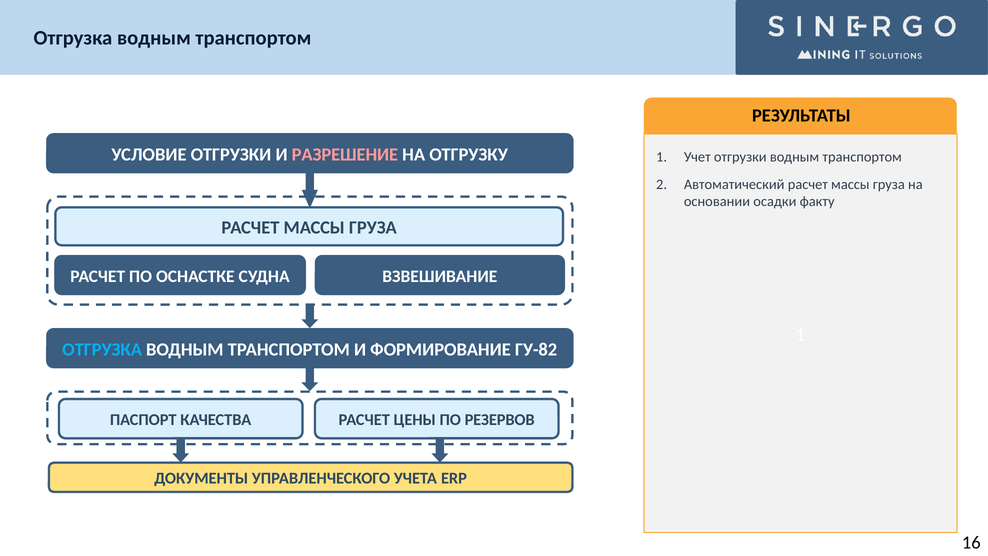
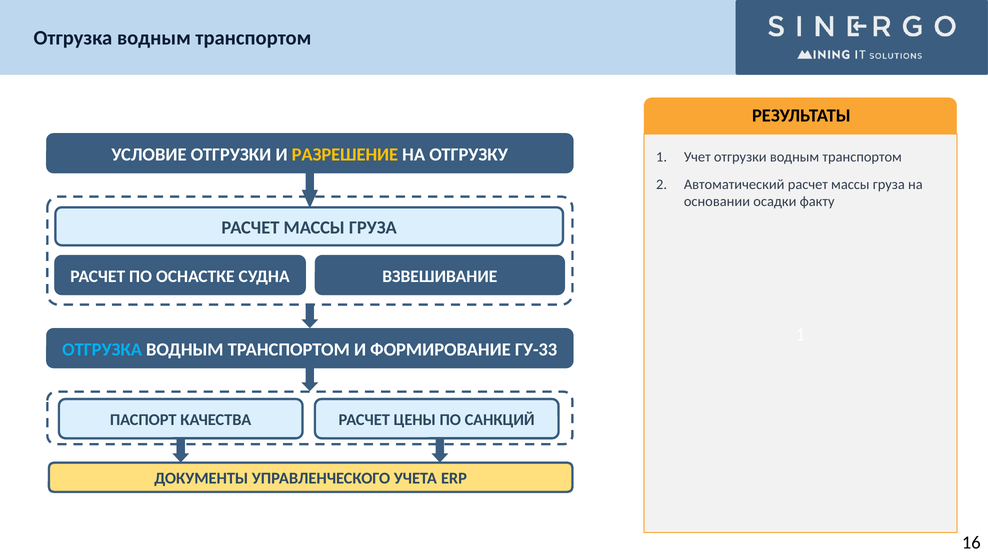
РАЗРЕШЕНИЕ colour: pink -> yellow
ГУ-82: ГУ-82 -> ГУ-33
РЕЗЕРВОВ: РЕЗЕРВОВ -> САНКЦИЙ
